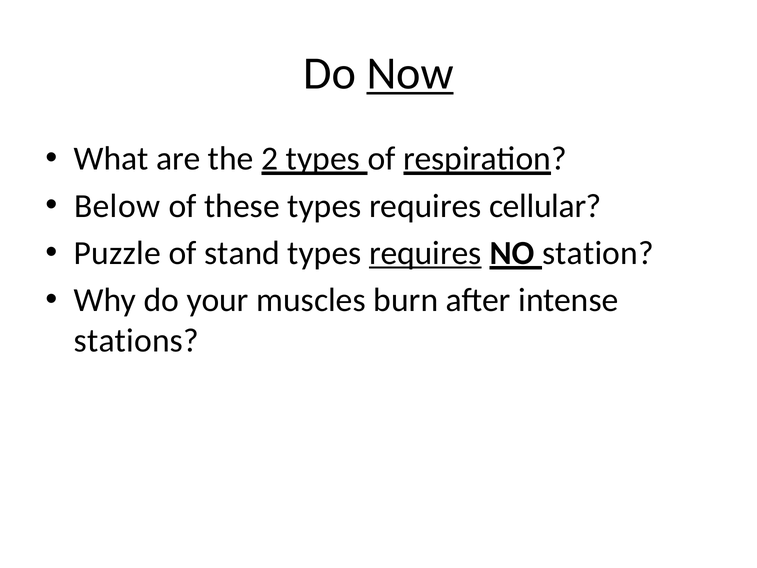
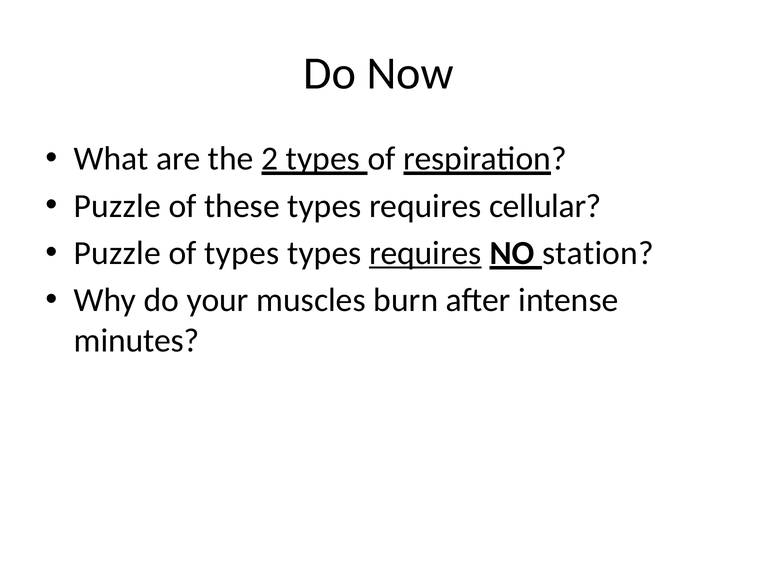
Now underline: present -> none
Below at (117, 206): Below -> Puzzle
of stand: stand -> types
stations: stations -> minutes
